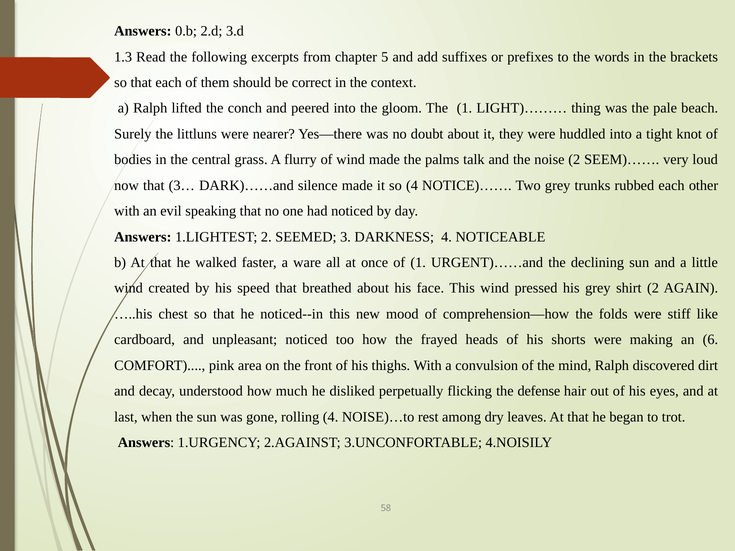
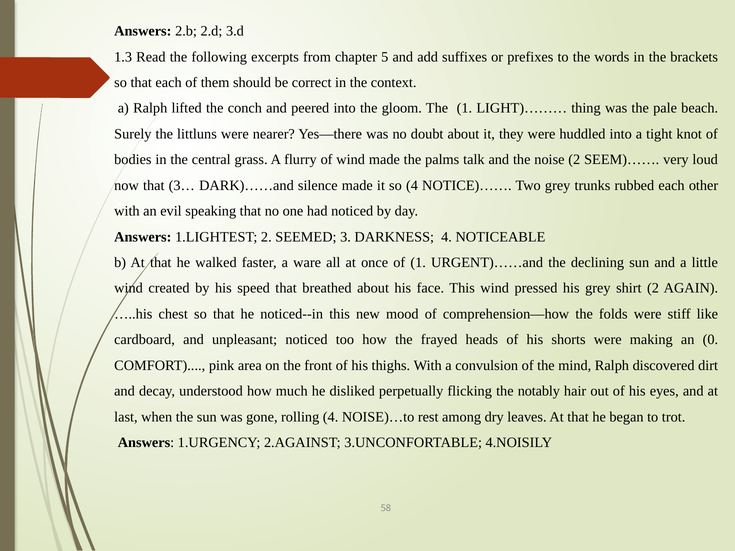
0.b: 0.b -> 2.b
6: 6 -> 0
defense: defense -> notably
